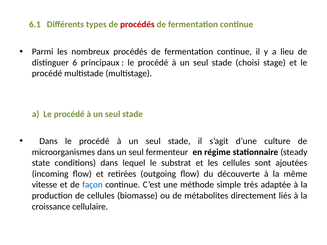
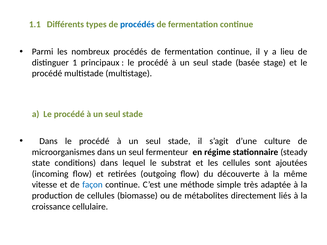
6.1: 6.1 -> 1.1
procédés at (137, 24) colour: red -> blue
6: 6 -> 1
choisi: choisi -> basée
